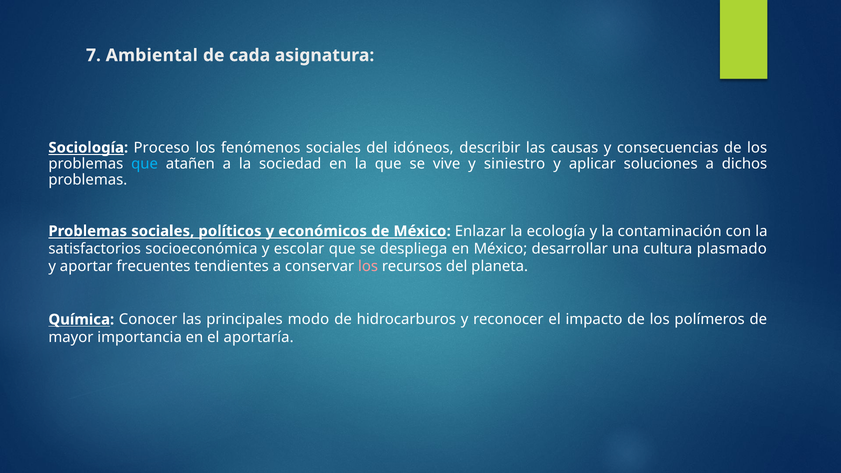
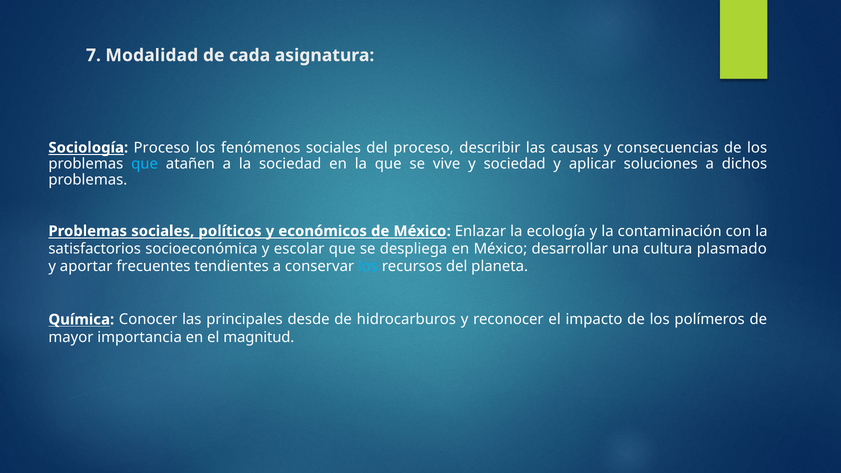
Ambiental: Ambiental -> Modalidad
del idóneos: idóneos -> proceso
y siniestro: siniestro -> sociedad
los at (368, 267) colour: pink -> light blue
modo: modo -> desde
aportaría: aportaría -> magnitud
